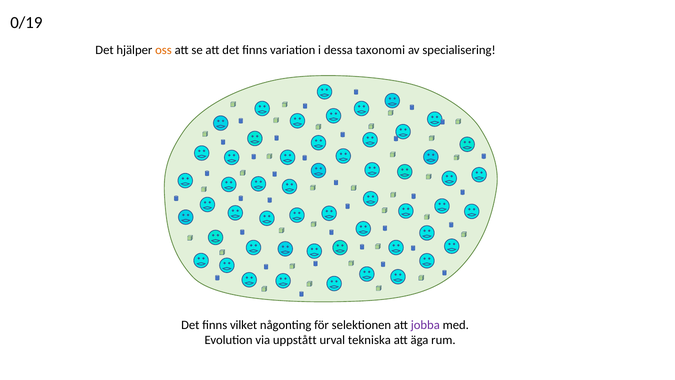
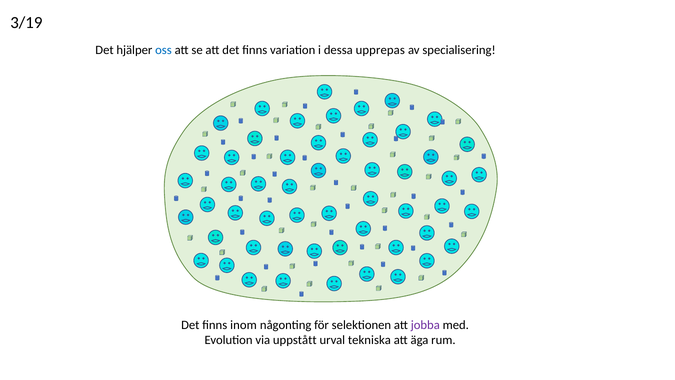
0/19: 0/19 -> 3/19
oss colour: orange -> blue
taxonomi: taxonomi -> upprepas
vilket: vilket -> inom
